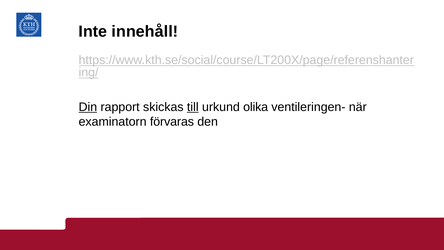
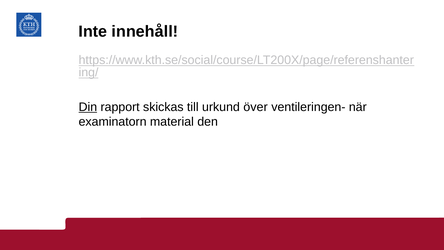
till underline: present -> none
olika: olika -> över
förvaras: förvaras -> material
